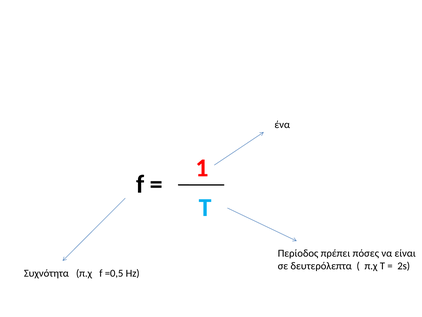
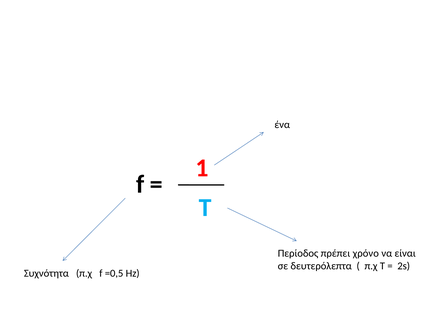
πόσες: πόσες -> χρόνο
